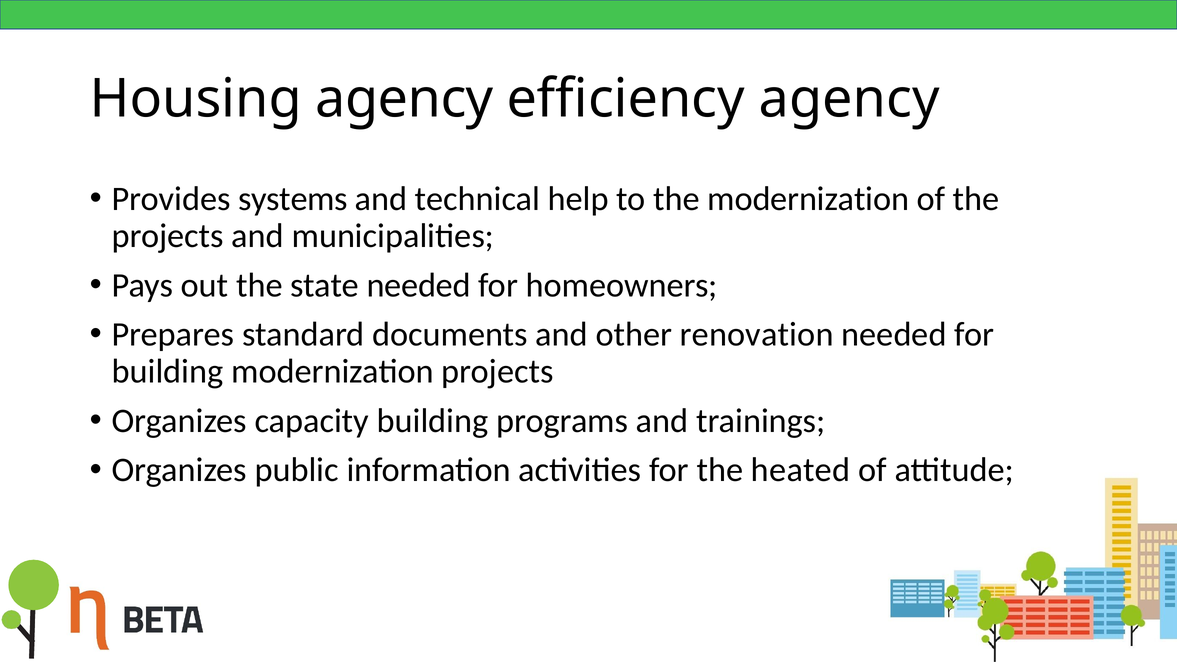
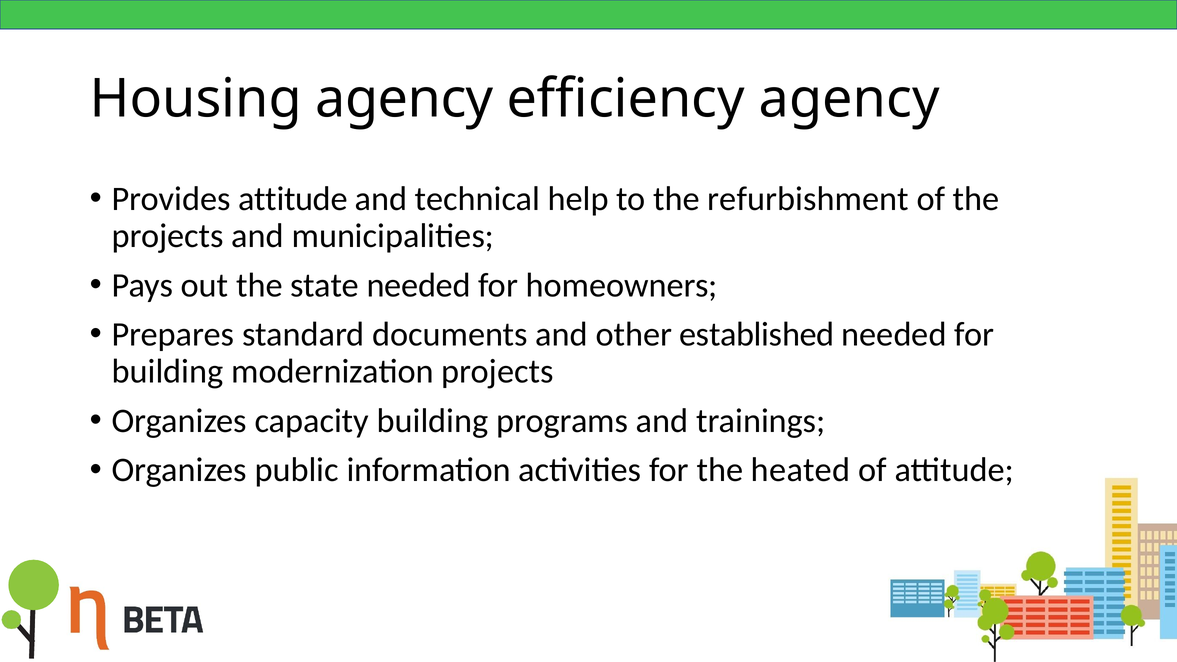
Provides systems: systems -> attitude
the modernization: modernization -> refurbishment
renovation: renovation -> established
